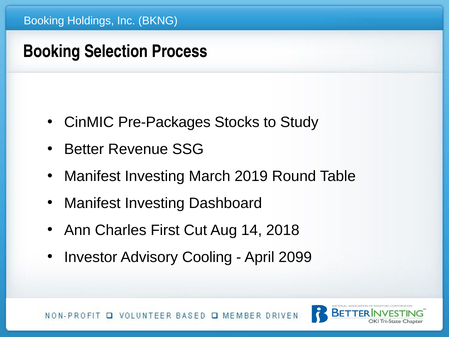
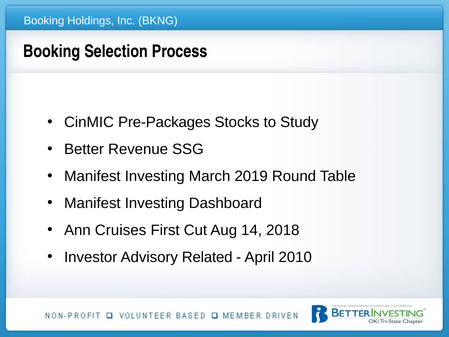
Charles: Charles -> Cruises
Cooling: Cooling -> Related
2099: 2099 -> 2010
